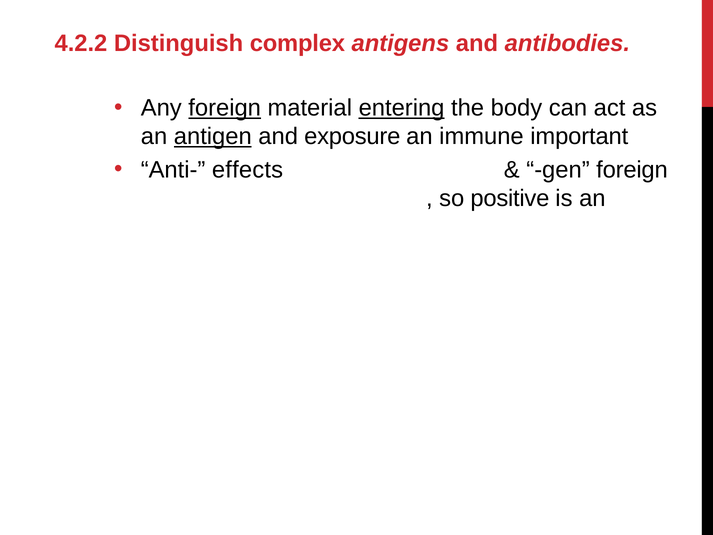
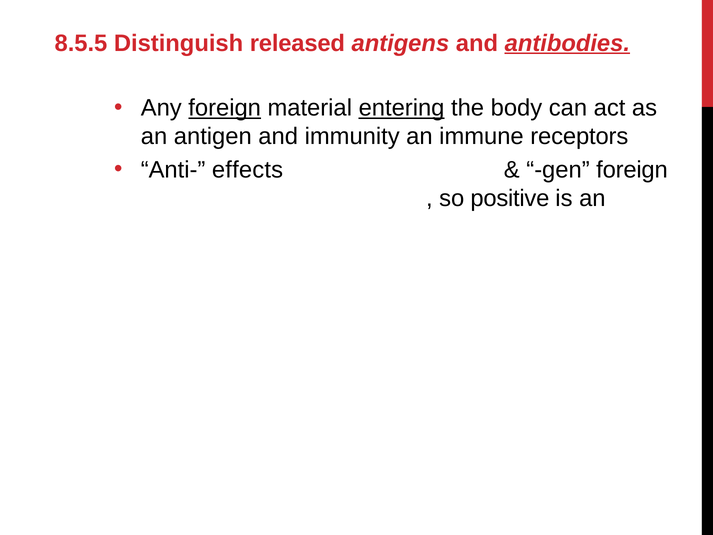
4.2.2: 4.2.2 -> 8.5.5
complex: complex -> released
antibodies underline: none -> present
antigen underline: present -> none
exposure: exposure -> immunity
important: important -> receptors
